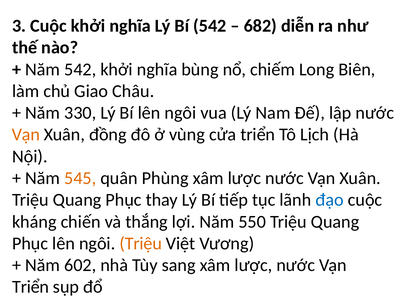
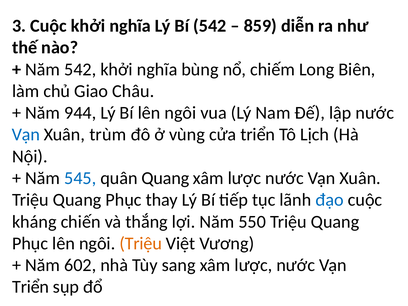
682: 682 -> 859
330: 330 -> 944
Vạn at (26, 135) colour: orange -> blue
đồng: đồng -> trùm
545 colour: orange -> blue
quân Phùng: Phùng -> Quang
